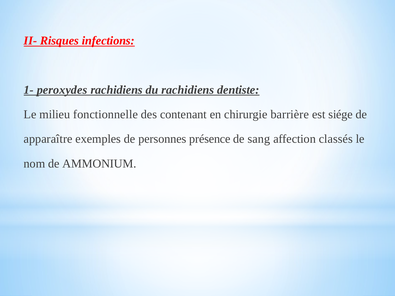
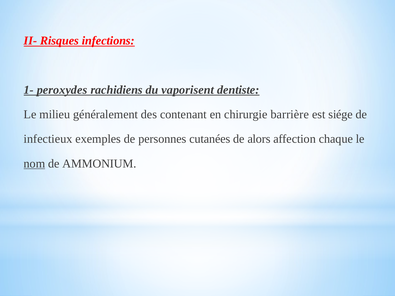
du rachidiens: rachidiens -> vaporisent
fonctionnelle: fonctionnelle -> généralement
apparaître: apparaître -> infectieux
présence: présence -> cutanées
sang: sang -> alors
classés: classés -> chaque
nom underline: none -> present
